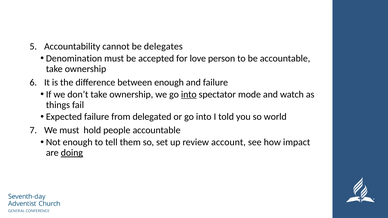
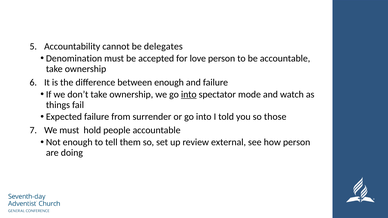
delegated: delegated -> surrender
world: world -> those
account: account -> external
how impact: impact -> person
doing underline: present -> none
